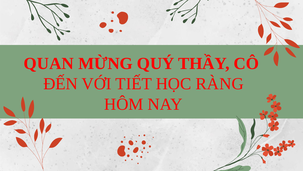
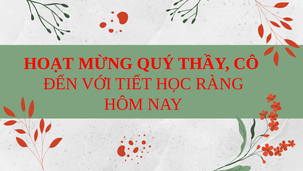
QUAN: QUAN -> HOẠT
